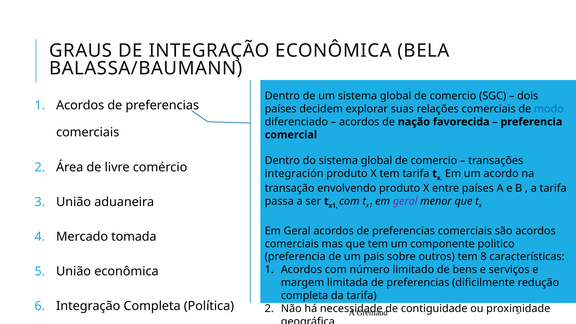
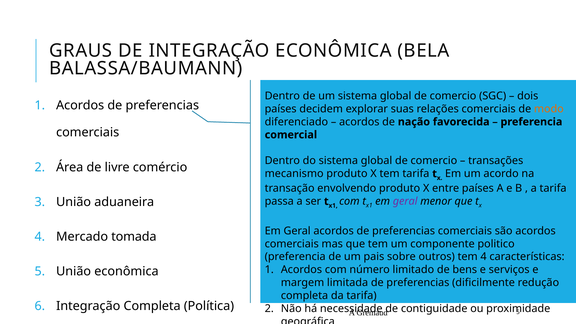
modo colour: blue -> orange
integración: integración -> mecanismo
tem 8: 8 -> 4
